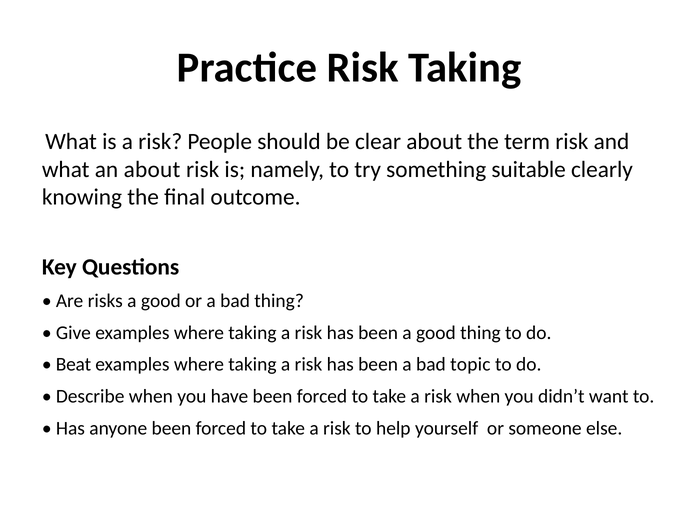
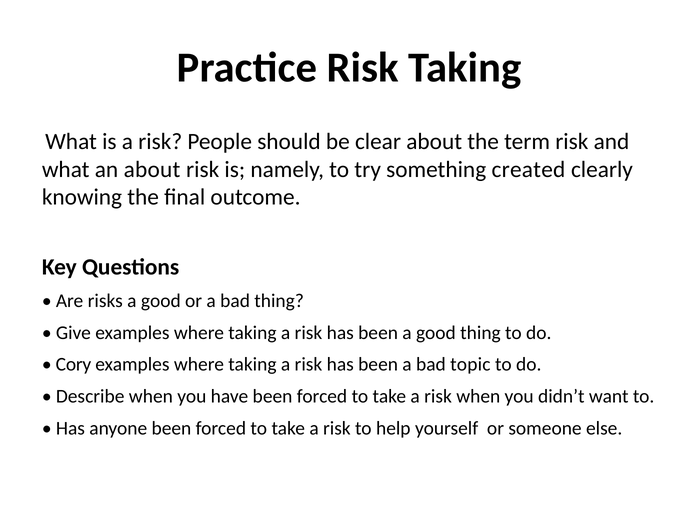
suitable: suitable -> created
Beat: Beat -> Cory
